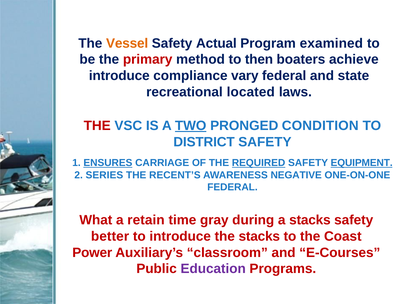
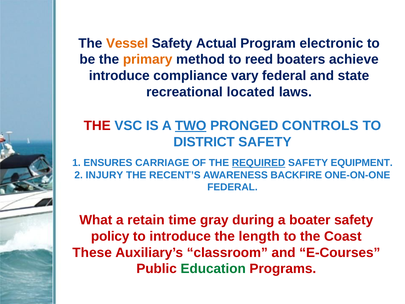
examined: examined -> electronic
primary colour: red -> orange
then: then -> reed
CONDITION: CONDITION -> CONTROLS
ENSURES underline: present -> none
EQUIPMENT underline: present -> none
SERIES: SERIES -> INJURY
NEGATIVE: NEGATIVE -> BACKFIRE
a stacks: stacks -> boater
better: better -> policy
the stacks: stacks -> length
Power: Power -> These
Education colour: purple -> green
